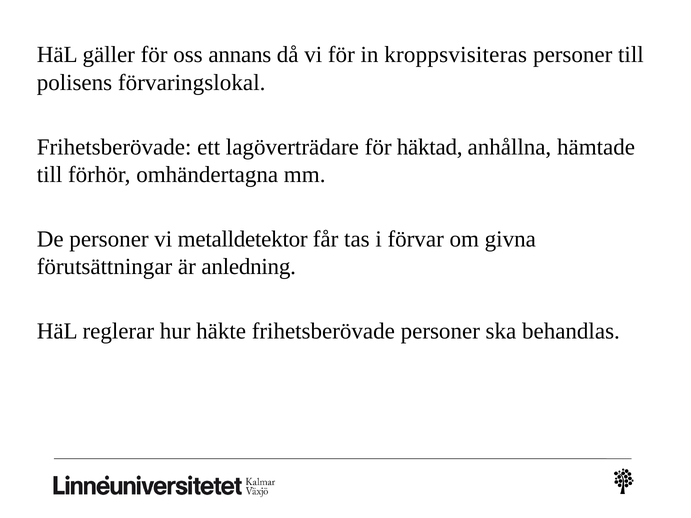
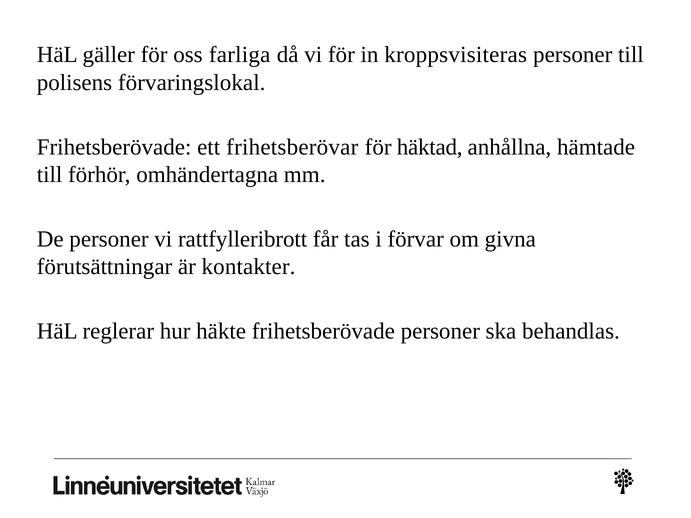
annans: annans -> farliga
lagöverträdare: lagöverträdare -> frihetsberövar
metalldetektor: metalldetektor -> rattfylleribrott
anledning: anledning -> kontakter
